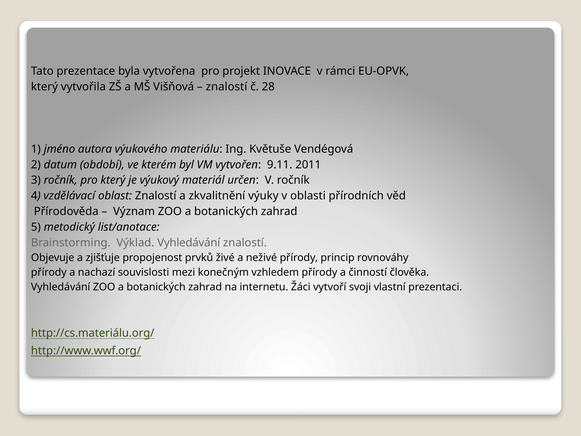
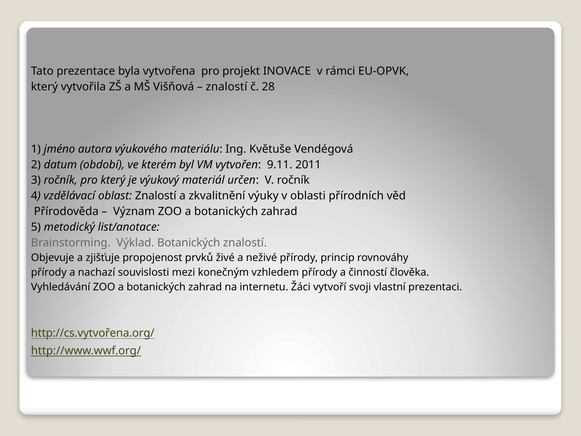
Výklad Vyhledávání: Vyhledávání -> Botanických
http://cs.materiálu.org/: http://cs.materiálu.org/ -> http://cs.vytvořena.org/
